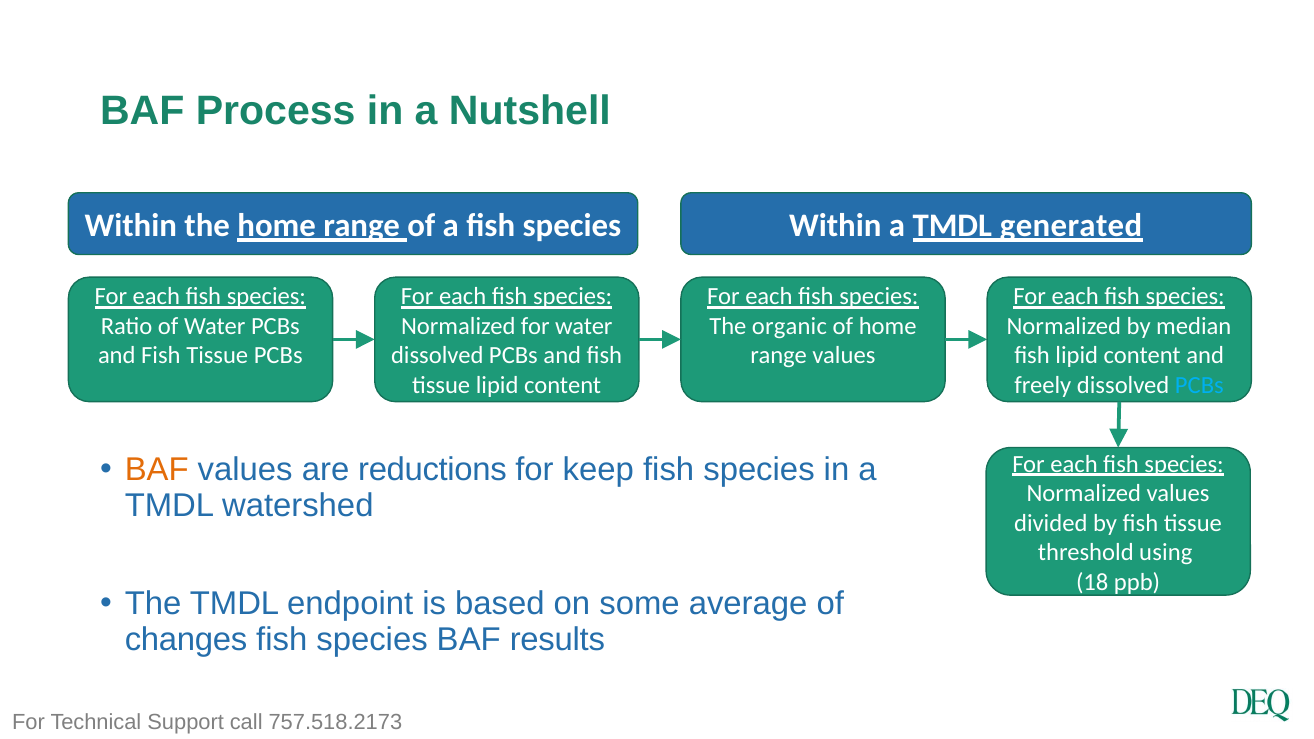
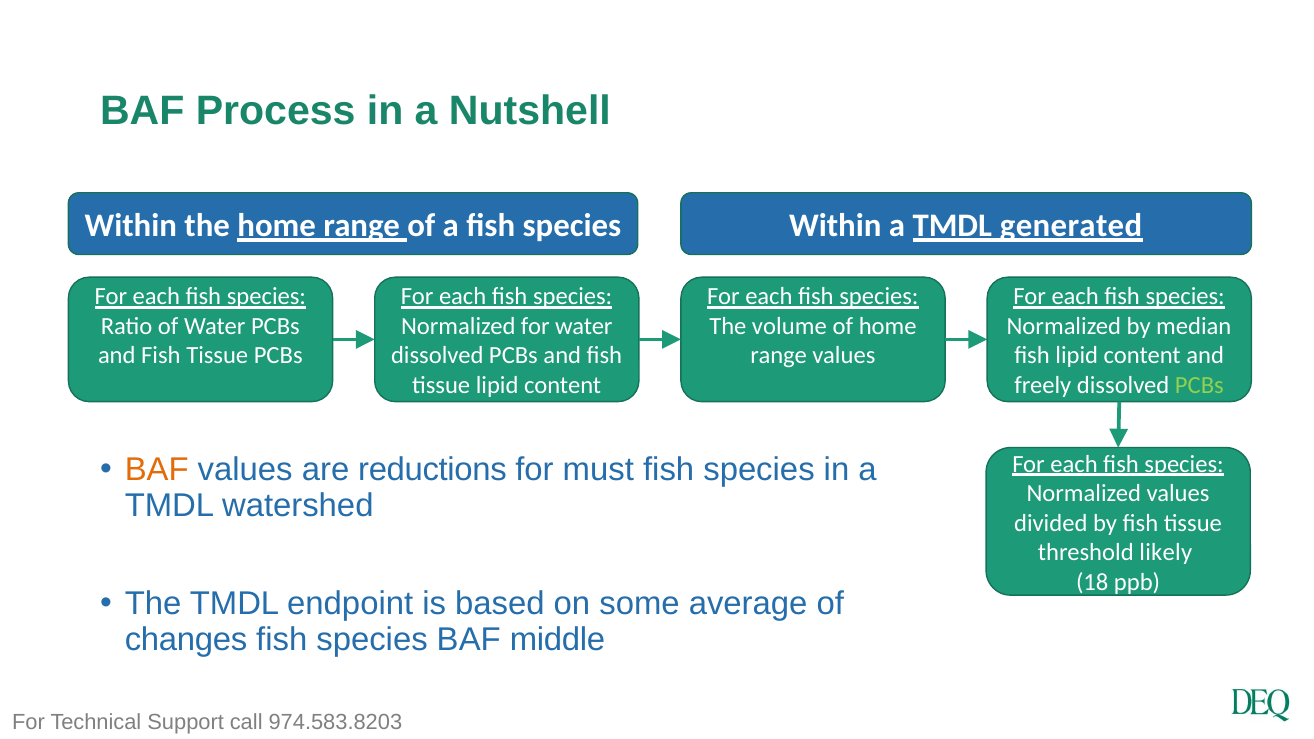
organic: organic -> volume
PCBs at (1199, 385) colour: light blue -> light green
keep: keep -> must
using: using -> likely
results: results -> middle
757.518.2173: 757.518.2173 -> 974.583.8203
